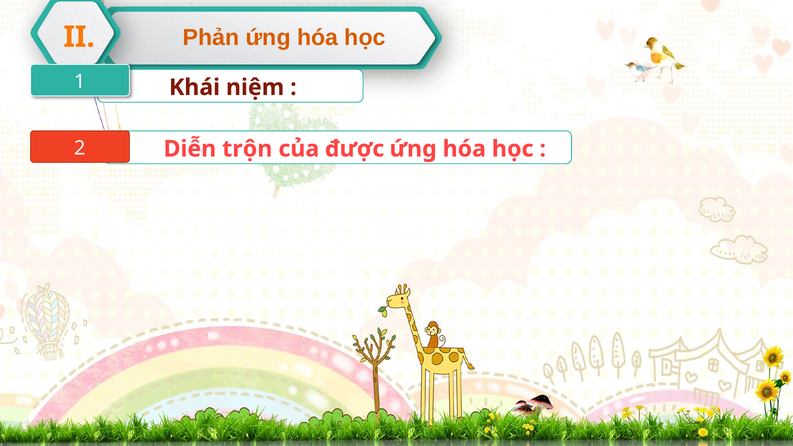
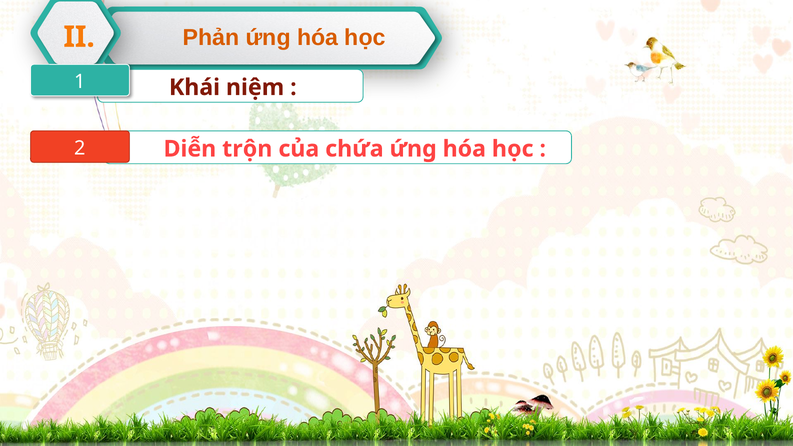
được: được -> chứa
